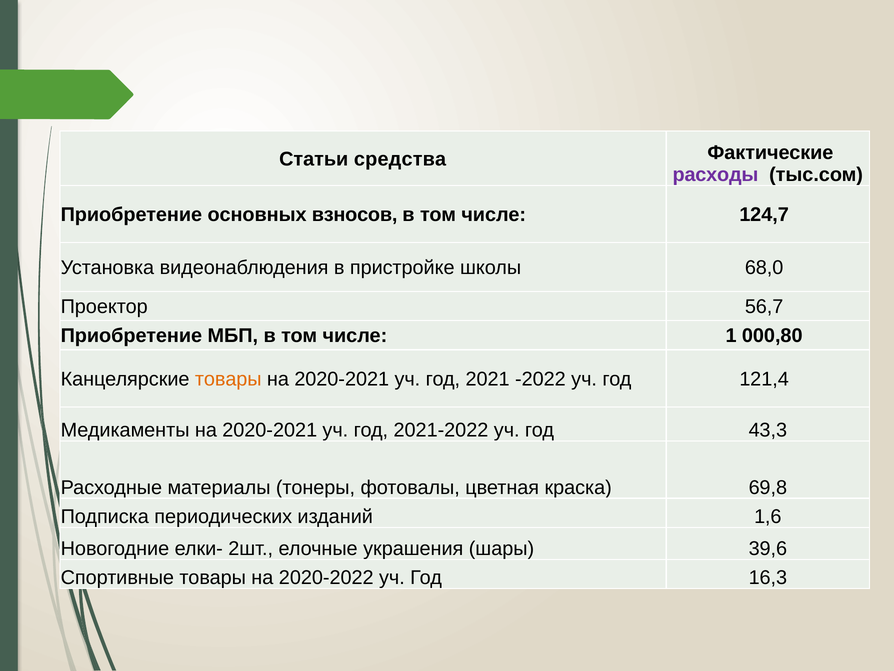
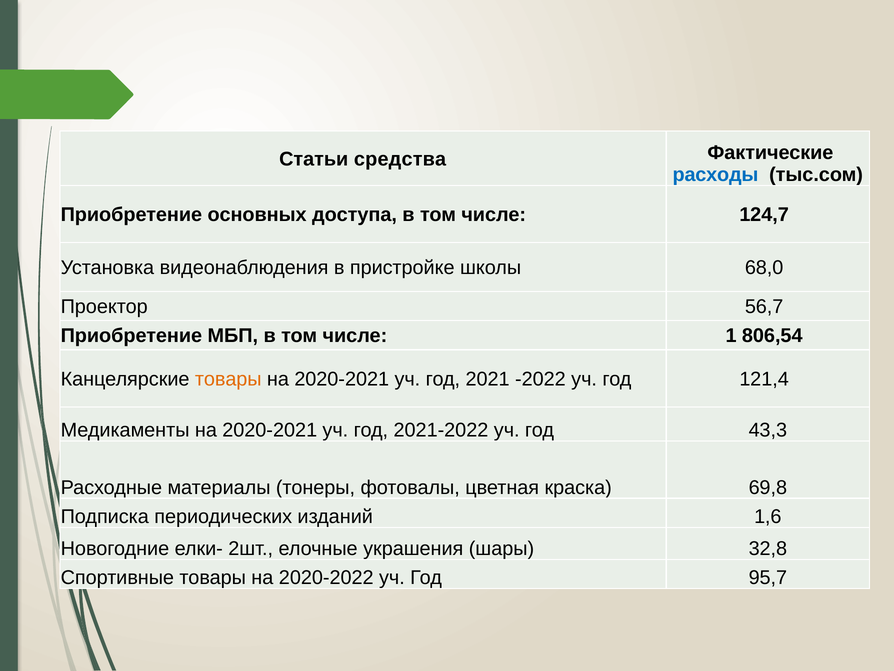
расходы colour: purple -> blue
взносов: взносов -> доступа
000,80: 000,80 -> 806,54
39,6: 39,6 -> 32,8
16,3: 16,3 -> 95,7
